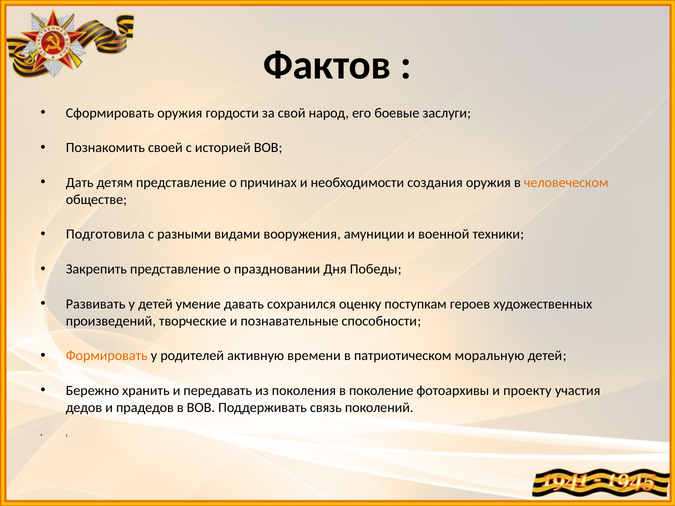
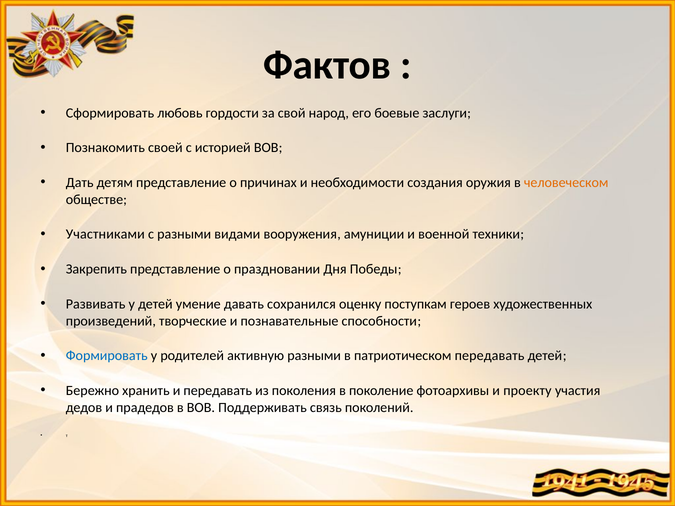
Сформировать оружия: оружия -> любовь
Подготовила: Подготовила -> Участниками
Формировать colour: orange -> blue
активную времени: времени -> разными
патриотическом моральную: моральную -> передавать
